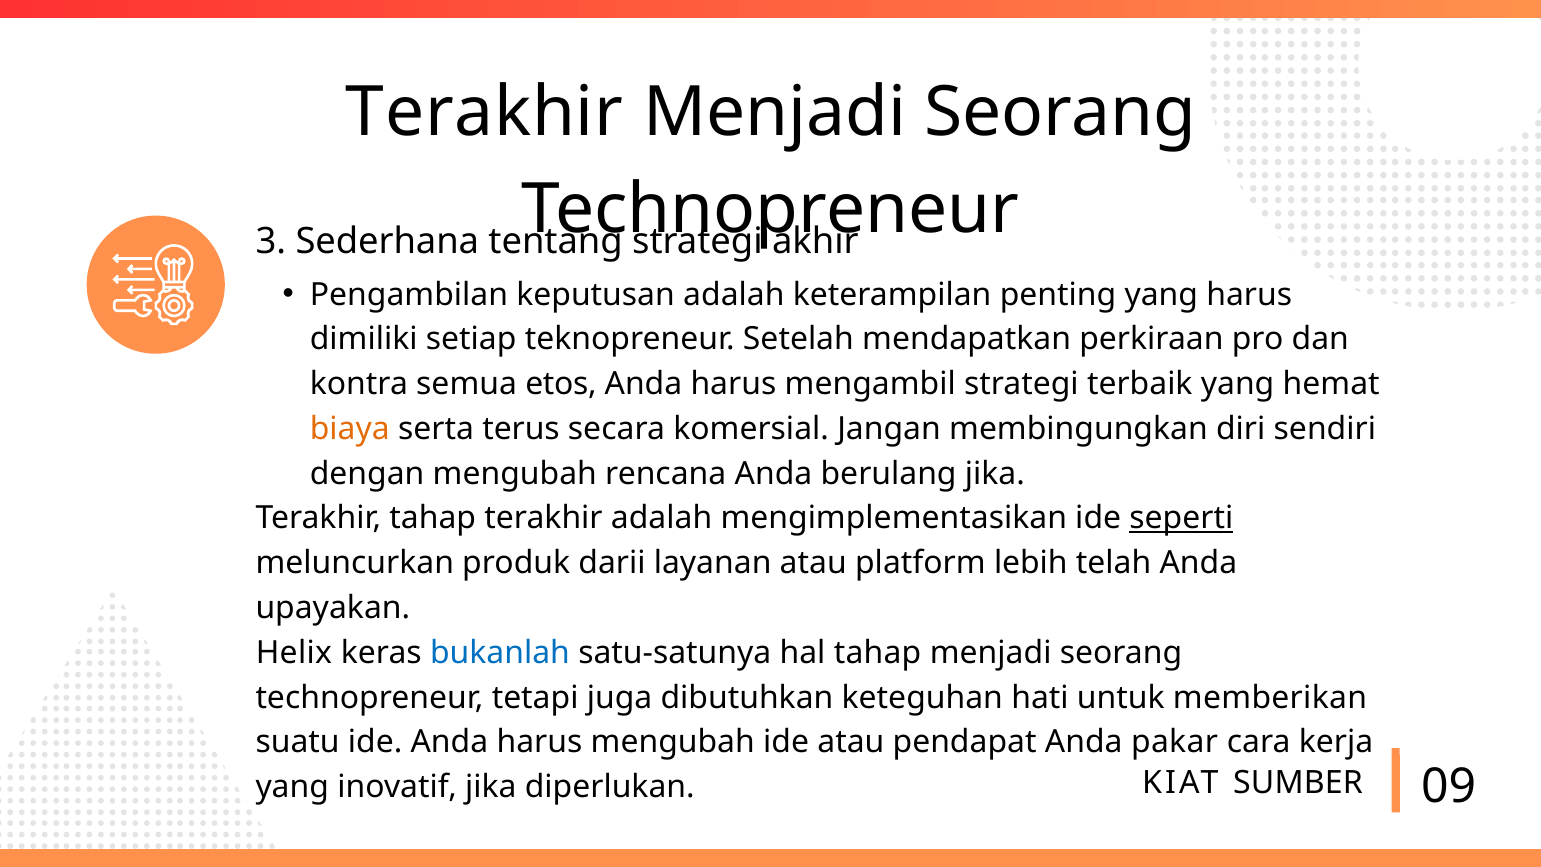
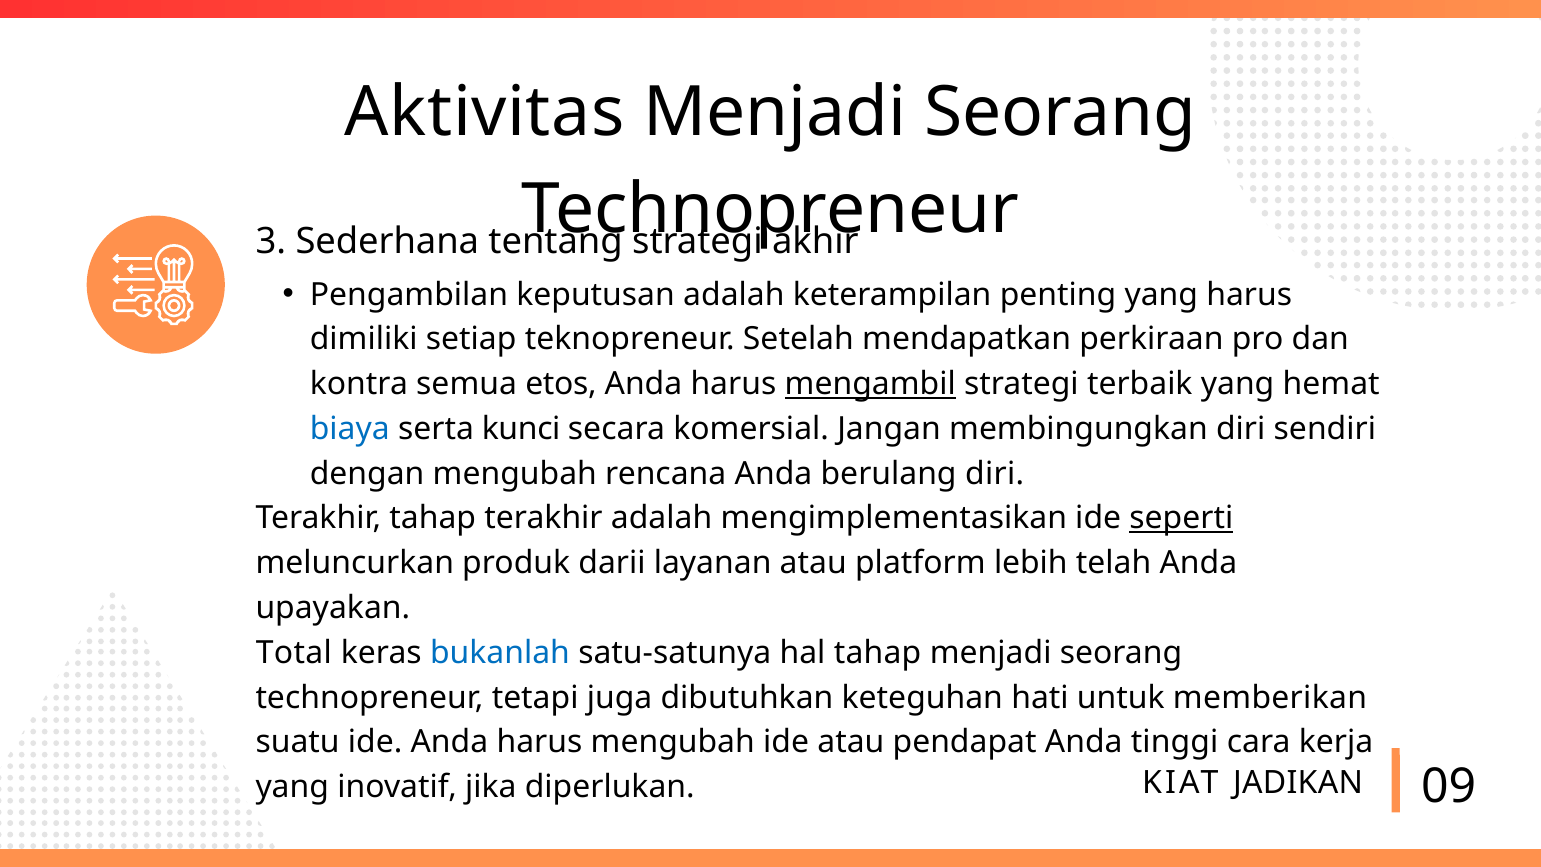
Terakhir at (485, 112): Terakhir -> Aktivitas
mengambil underline: none -> present
biaya colour: orange -> blue
terus: terus -> kunci
berulang jika: jika -> diri
Helix: Helix -> Total
pakar: pakar -> tinggi
SUMBER: SUMBER -> JADIKAN
